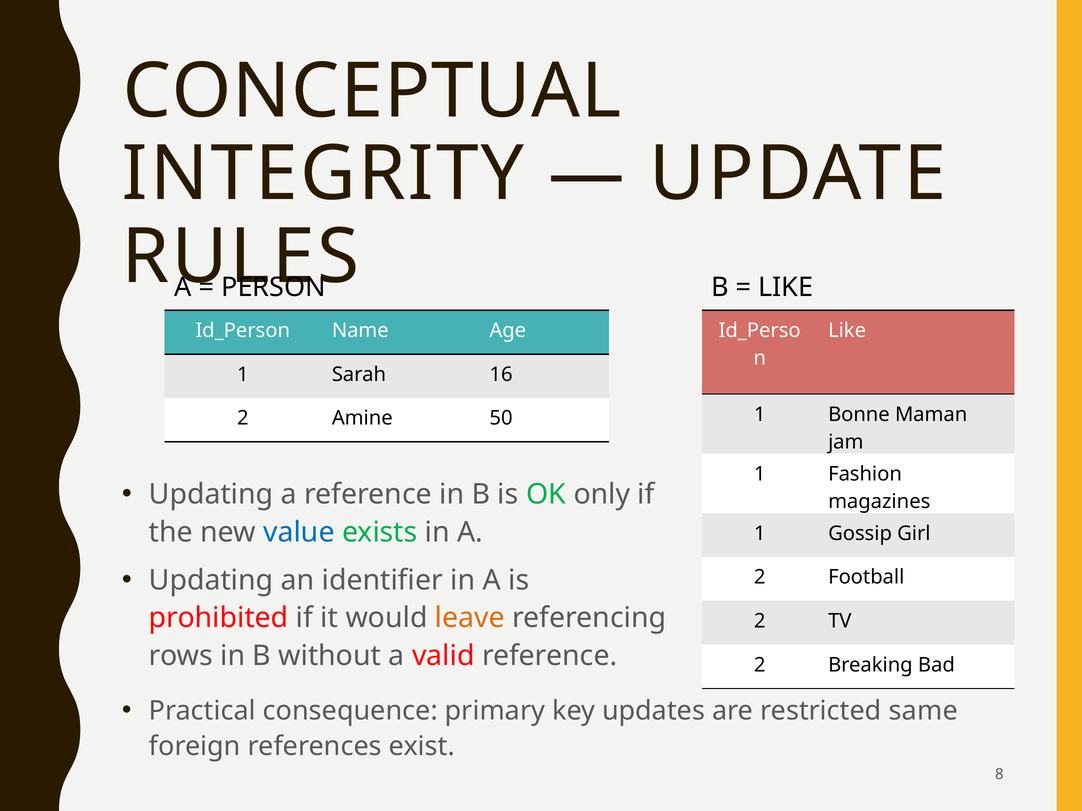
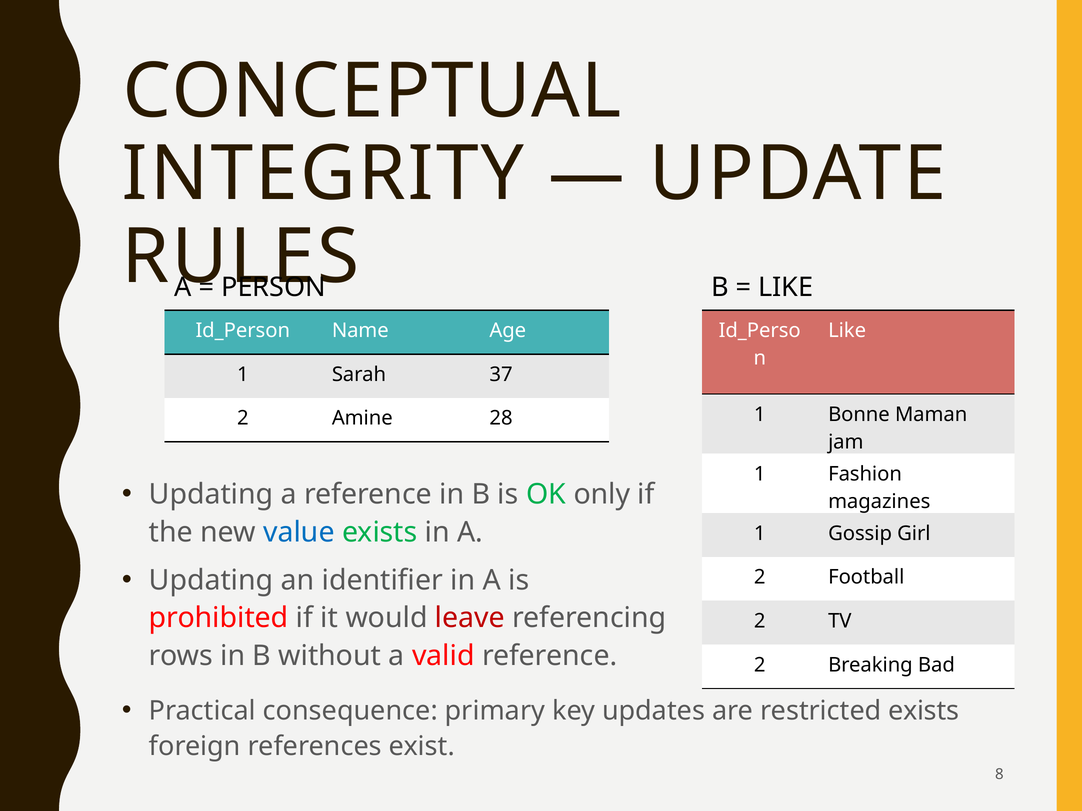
16: 16 -> 37
50: 50 -> 28
leave colour: orange -> red
restricted same: same -> exists
